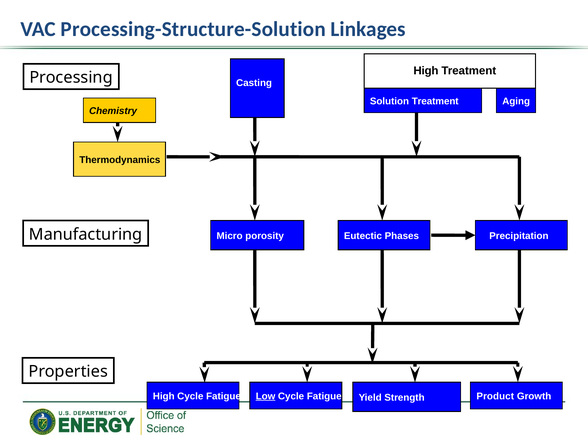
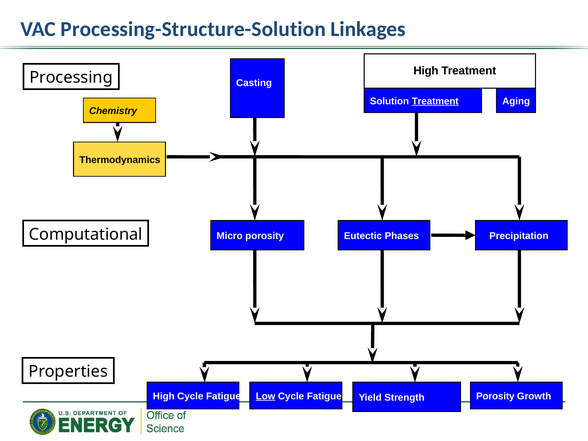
Treatment at (435, 101) underline: none -> present
Manufacturing: Manufacturing -> Computational
Strength Product: Product -> Porosity
